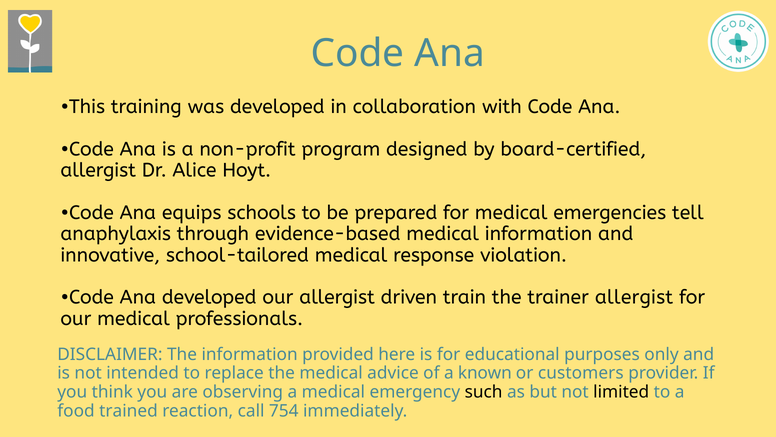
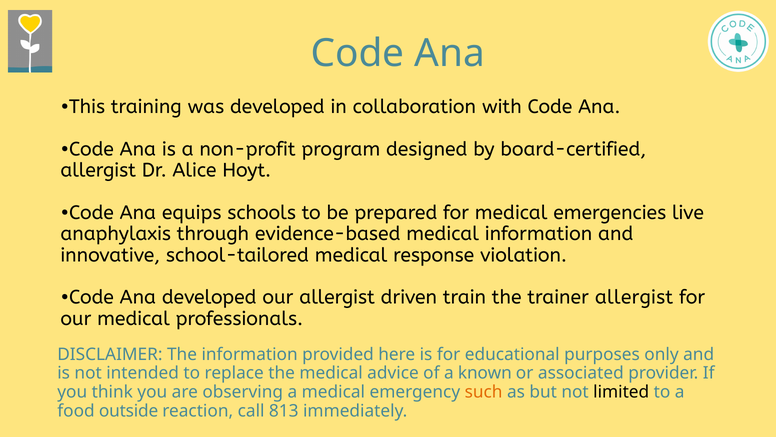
tell: tell -> live
customers: customers -> associated
such colour: black -> orange
trained: trained -> outside
754: 754 -> 813
